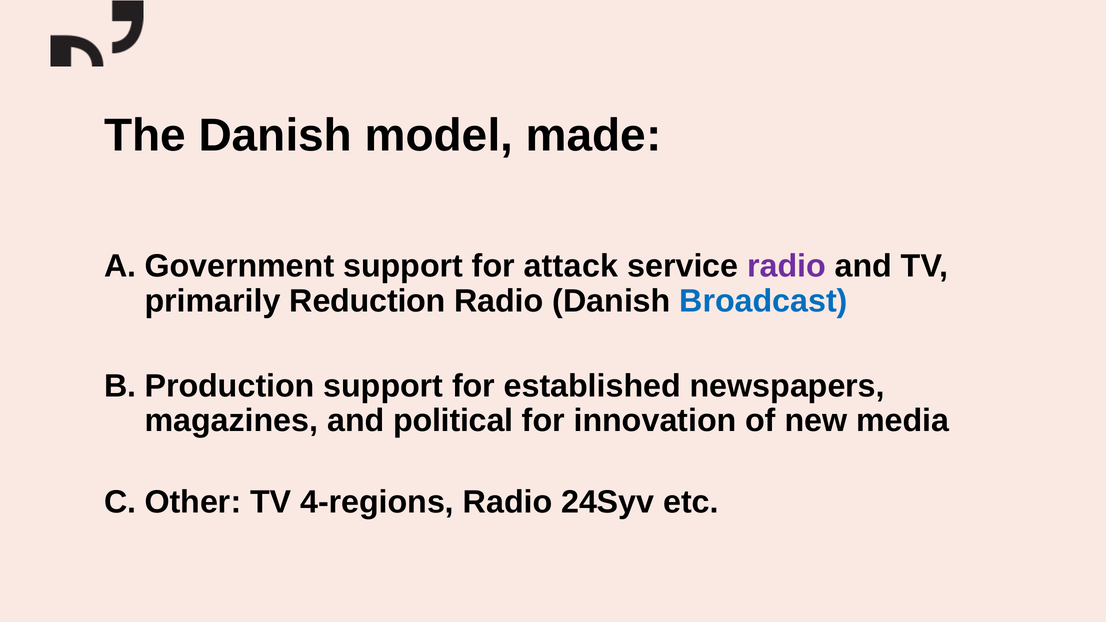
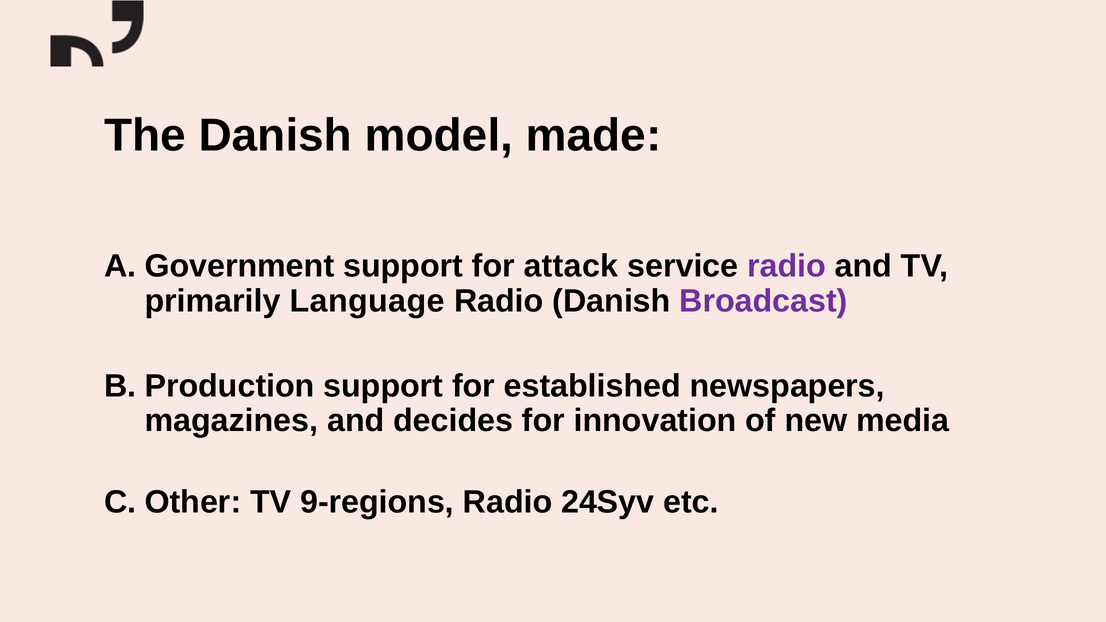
Reduction: Reduction -> Language
Broadcast colour: blue -> purple
political: political -> decides
4-regions: 4-regions -> 9-regions
